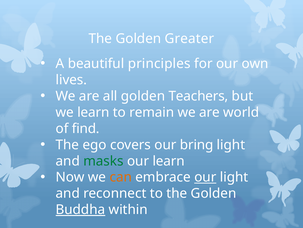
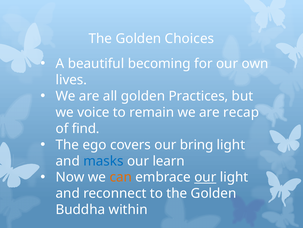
Greater: Greater -> Choices
principles: principles -> becoming
Teachers: Teachers -> Practices
we learn: learn -> voice
world: world -> recap
masks colour: green -> blue
Buddha underline: present -> none
